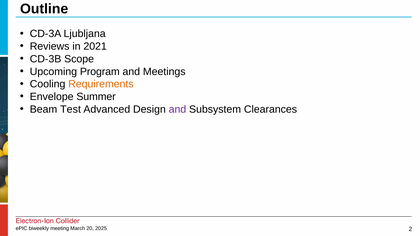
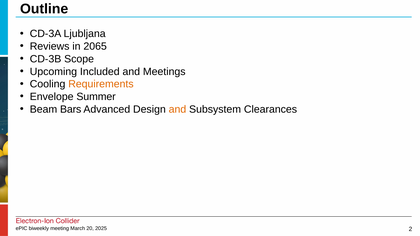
2021: 2021 -> 2065
Program: Program -> Included
Test: Test -> Bars
and at (177, 109) colour: purple -> orange
